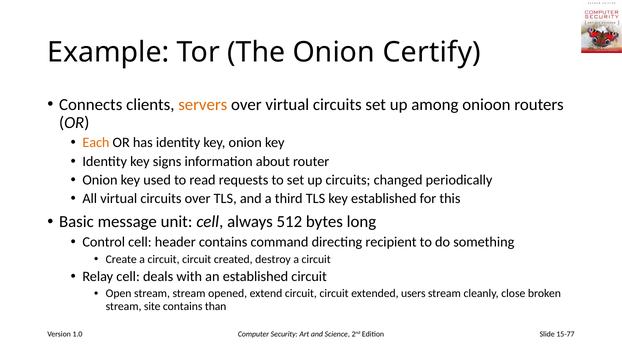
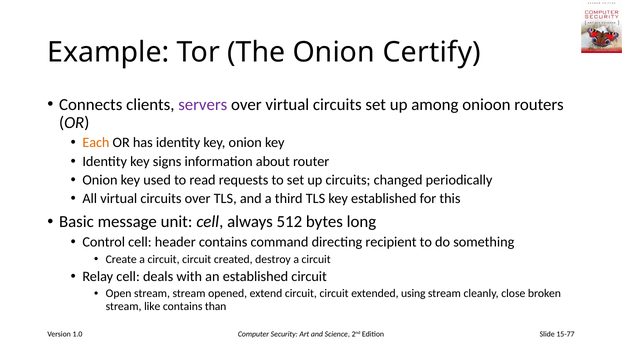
servers colour: orange -> purple
users: users -> using
site: site -> like
